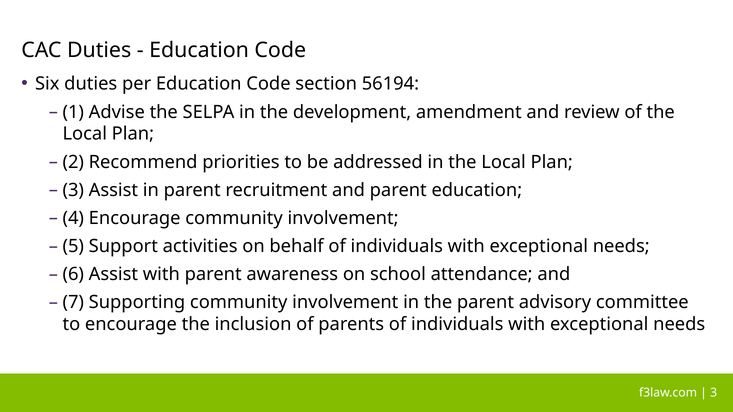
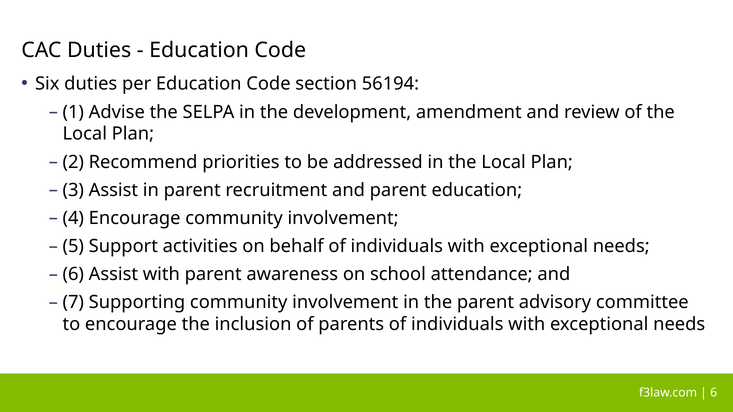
3: 3 -> 6
